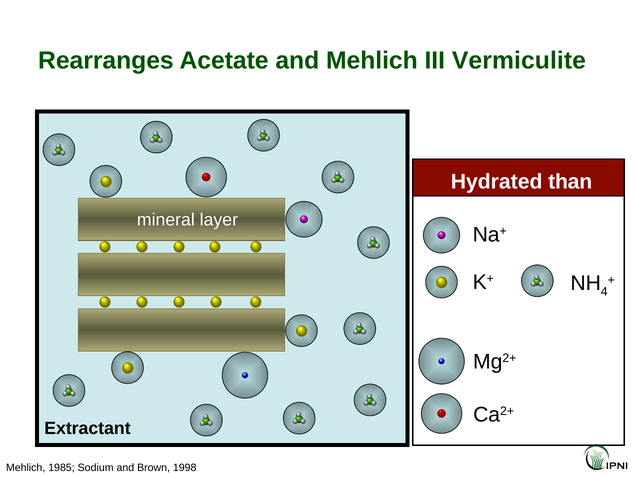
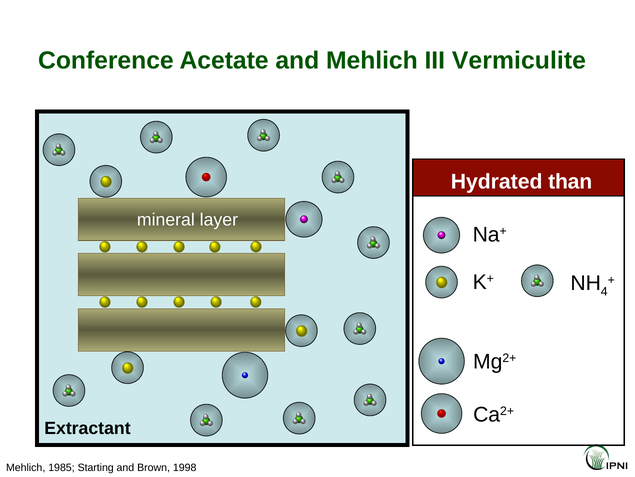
Rearranges: Rearranges -> Conference
Sodium: Sodium -> Starting
